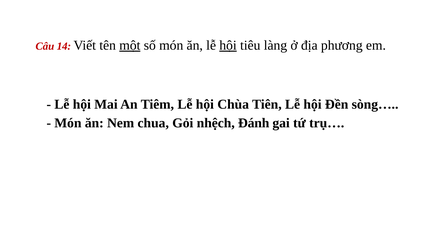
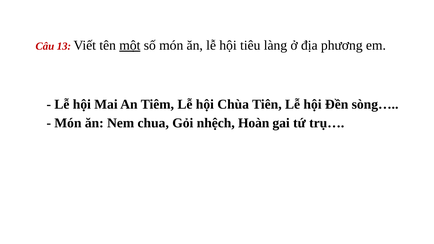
14: 14 -> 13
hội at (228, 45) underline: present -> none
Đánh: Đánh -> Hoàn
